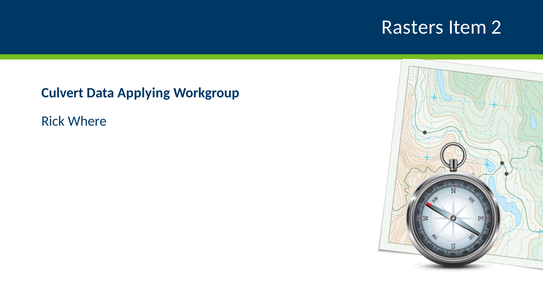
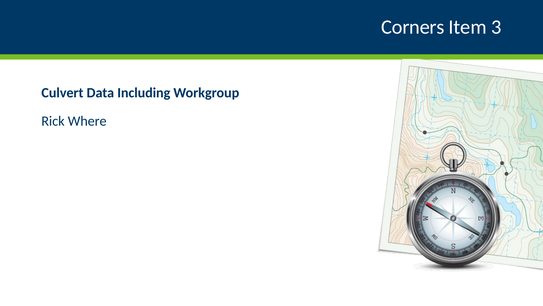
Rasters: Rasters -> Corners
2: 2 -> 3
Applying: Applying -> Including
